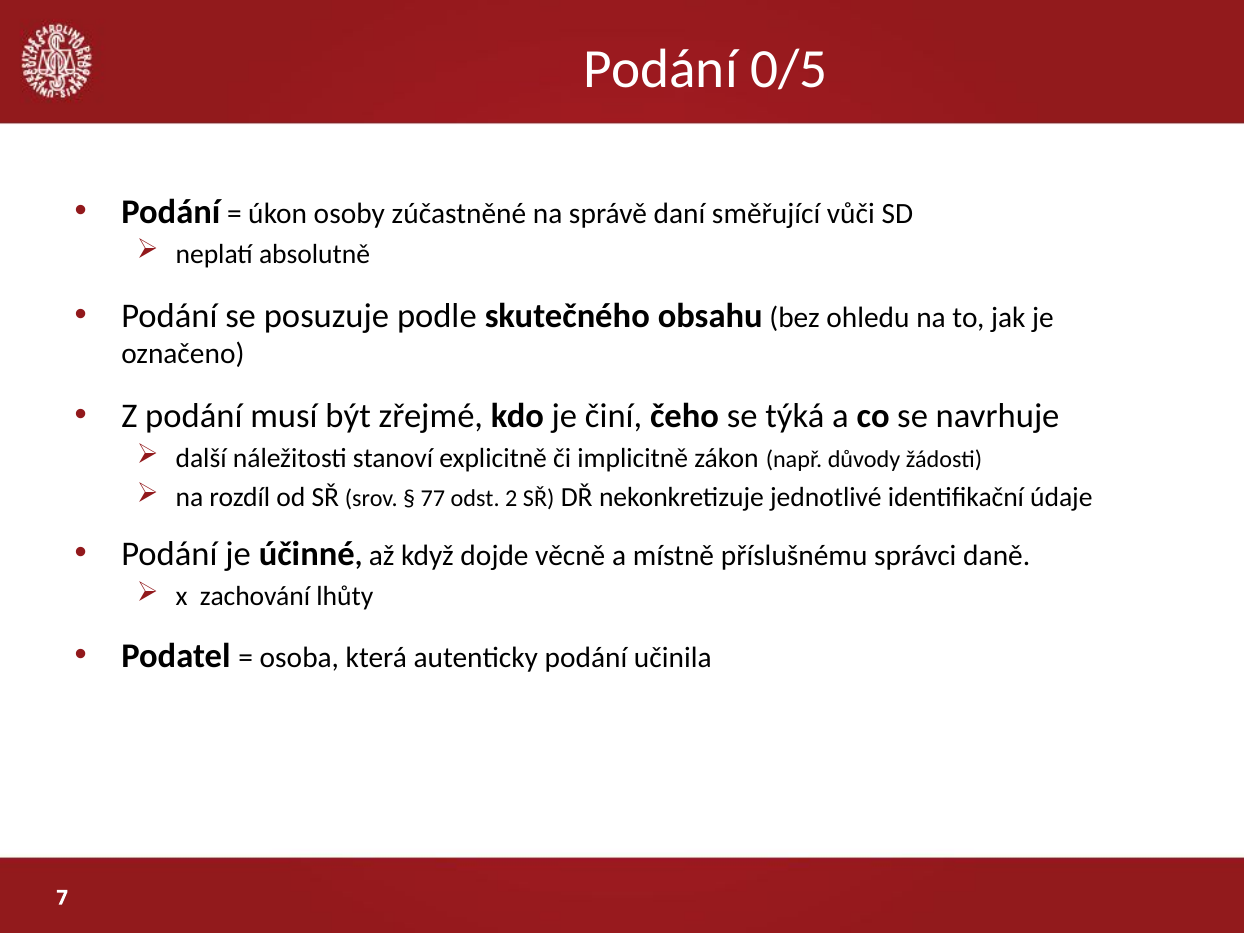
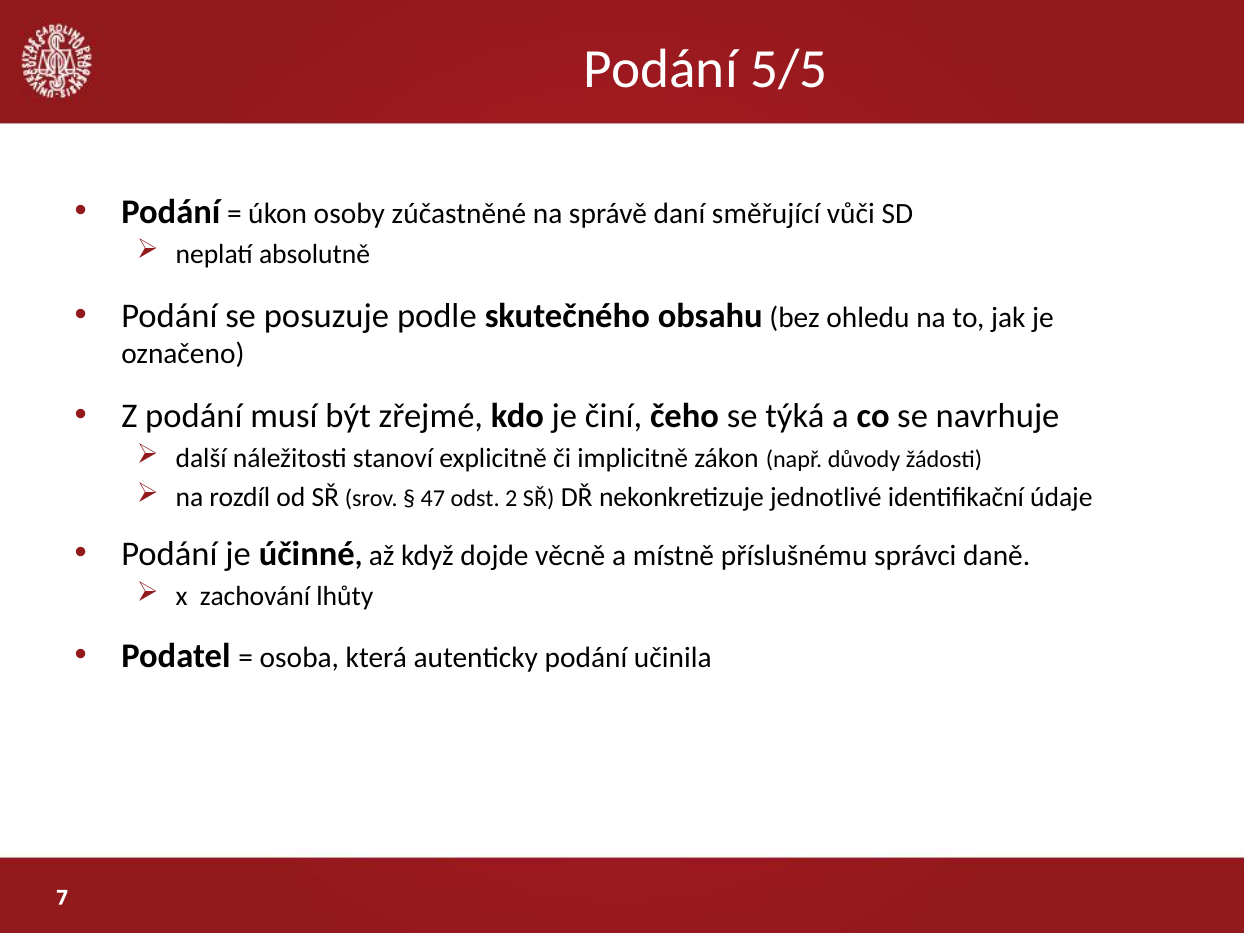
0/5: 0/5 -> 5/5
77: 77 -> 47
